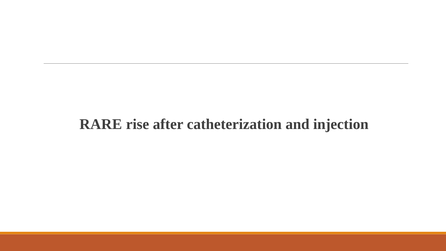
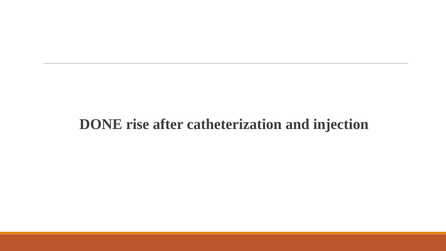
RARE: RARE -> DONE
